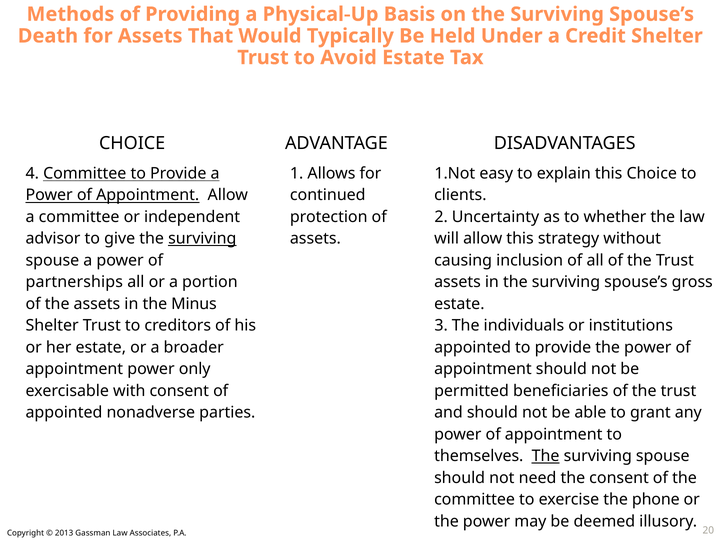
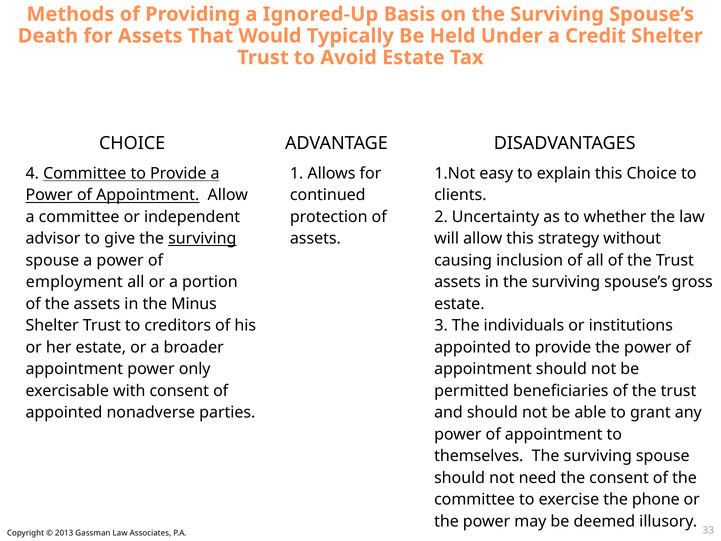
Physical-Up: Physical-Up -> Ignored-Up
partnerships: partnerships -> employment
The at (546, 456) underline: present -> none
20: 20 -> 33
